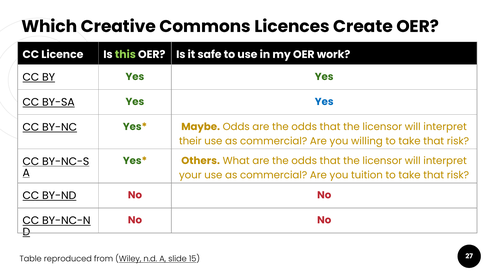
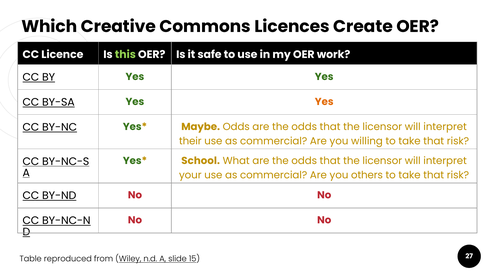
Yes at (324, 102) colour: blue -> orange
Others: Others -> School
tuition: tuition -> others
